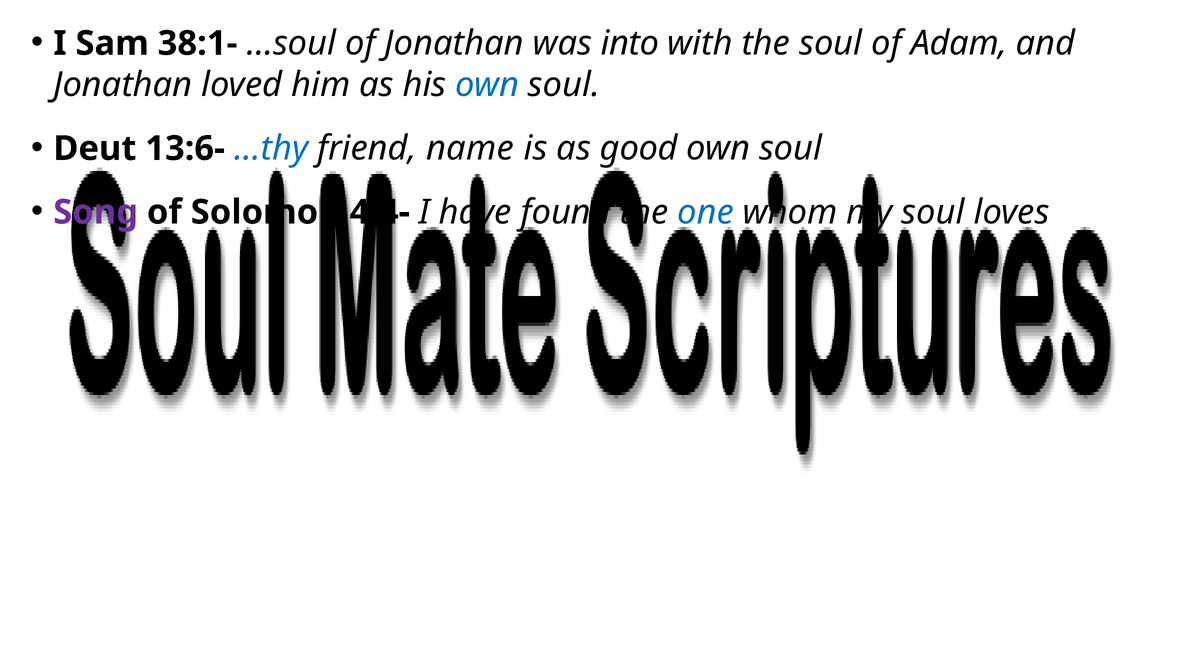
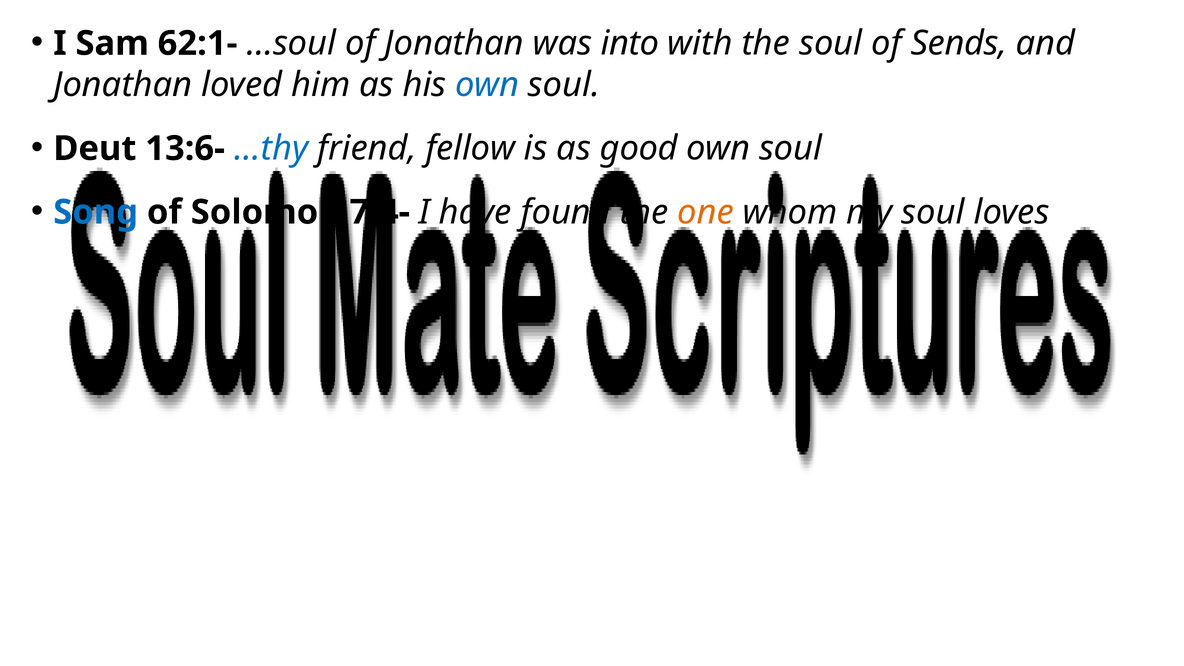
38:1-: 38:1- -> 62:1-
Adam: Adam -> Sends
name: name -> fellow
Song colour: purple -> blue
4:4-: 4:4- -> 7:4-
one colour: blue -> orange
